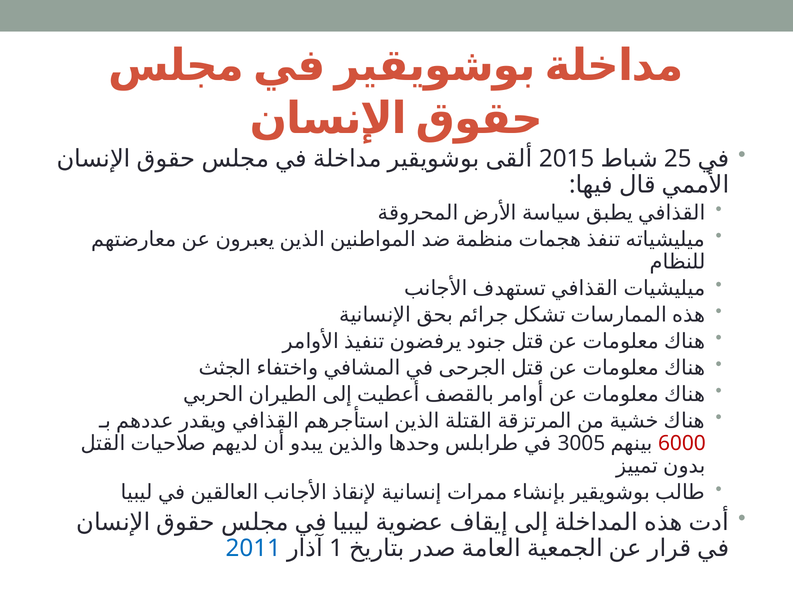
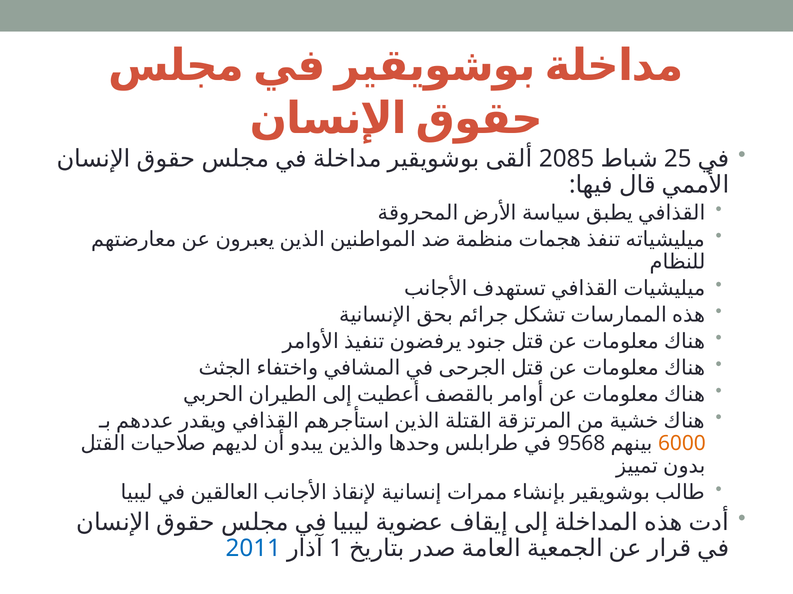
2015: 2015 -> 2085
3005: 3005 -> 9568
6000 colour: red -> orange
